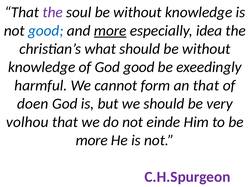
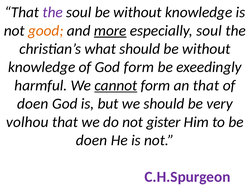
good at (46, 31) colour: blue -> orange
especially idea: idea -> soul
God good: good -> form
cannot underline: none -> present
einde: einde -> gister
more at (92, 141): more -> doen
